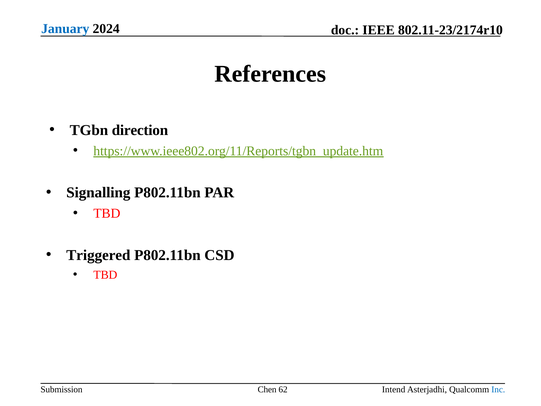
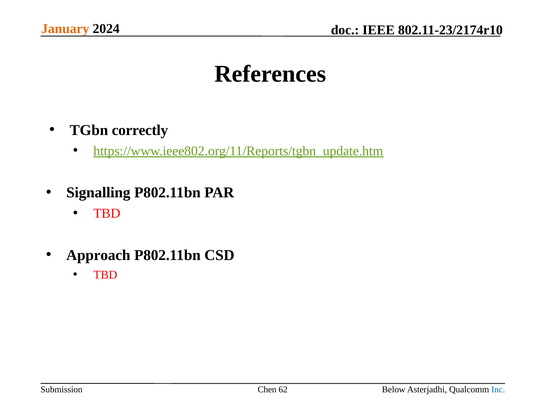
January colour: blue -> orange
direction: direction -> correctly
Triggered: Triggered -> Approach
Intend: Intend -> Below
